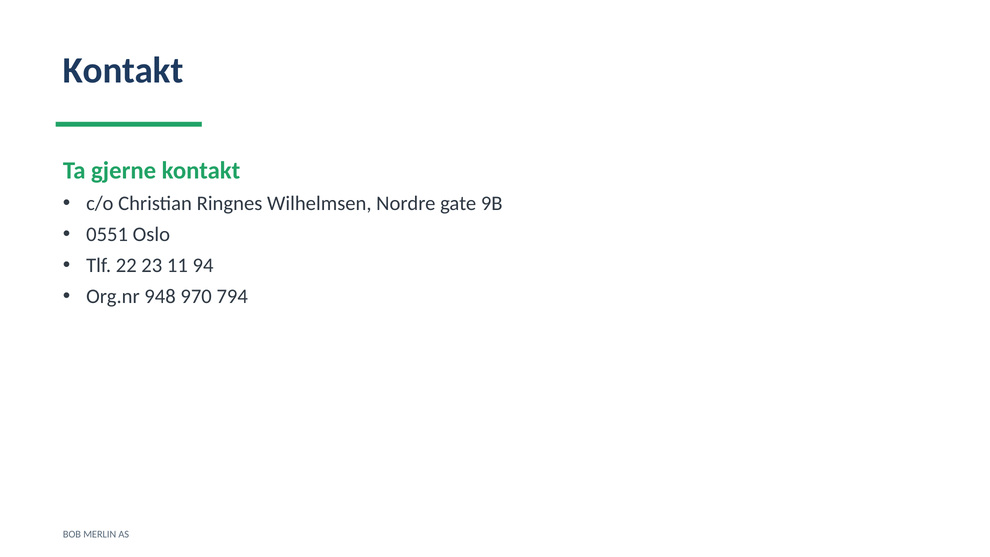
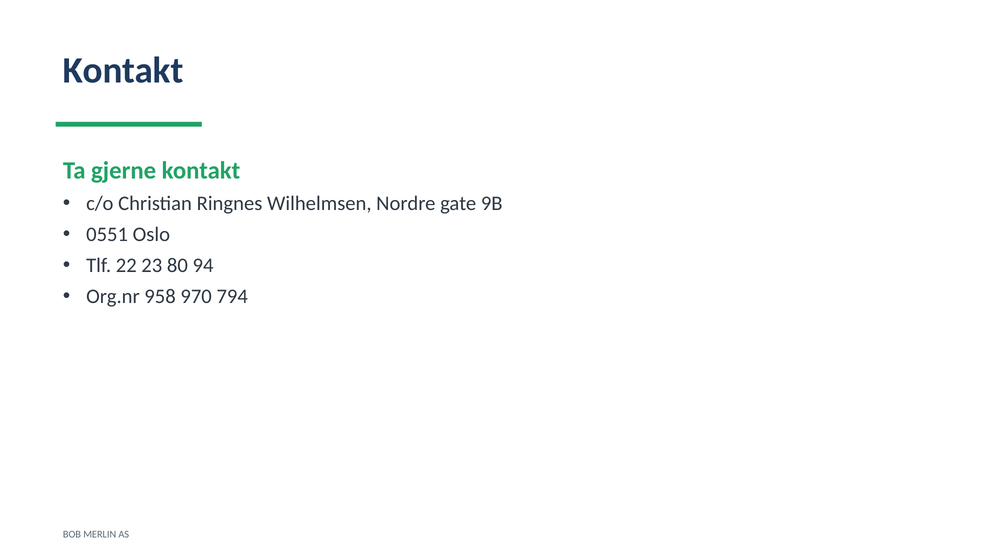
11: 11 -> 80
948: 948 -> 958
